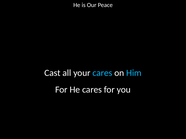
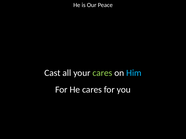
cares at (102, 73) colour: light blue -> light green
